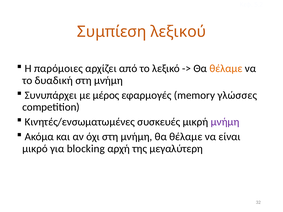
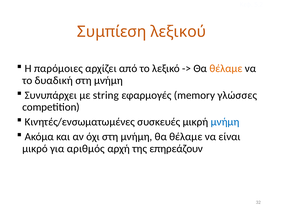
μέρος: μέρος -> string
μνήμη at (225, 122) colour: purple -> blue
blocking: blocking -> αριθμός
μεγαλύτερη: μεγαλύτερη -> επηρεάζουν
